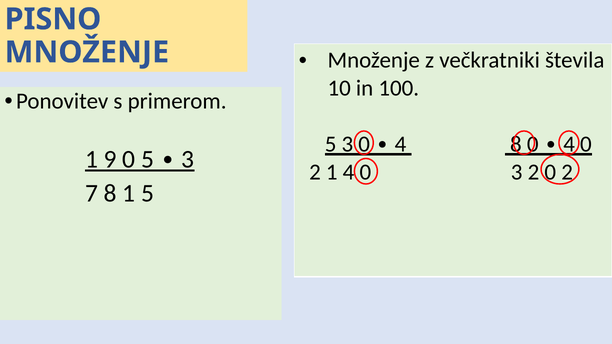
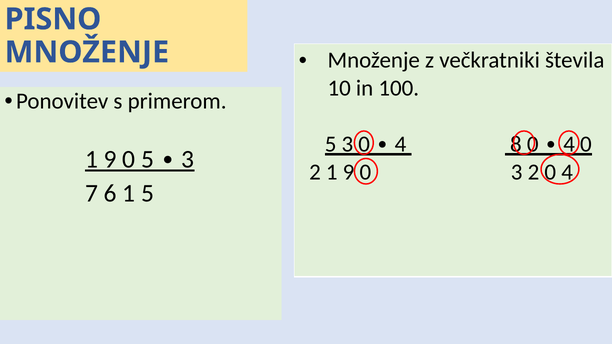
2 1 4: 4 -> 9
2 0 2: 2 -> 4
7 8: 8 -> 6
